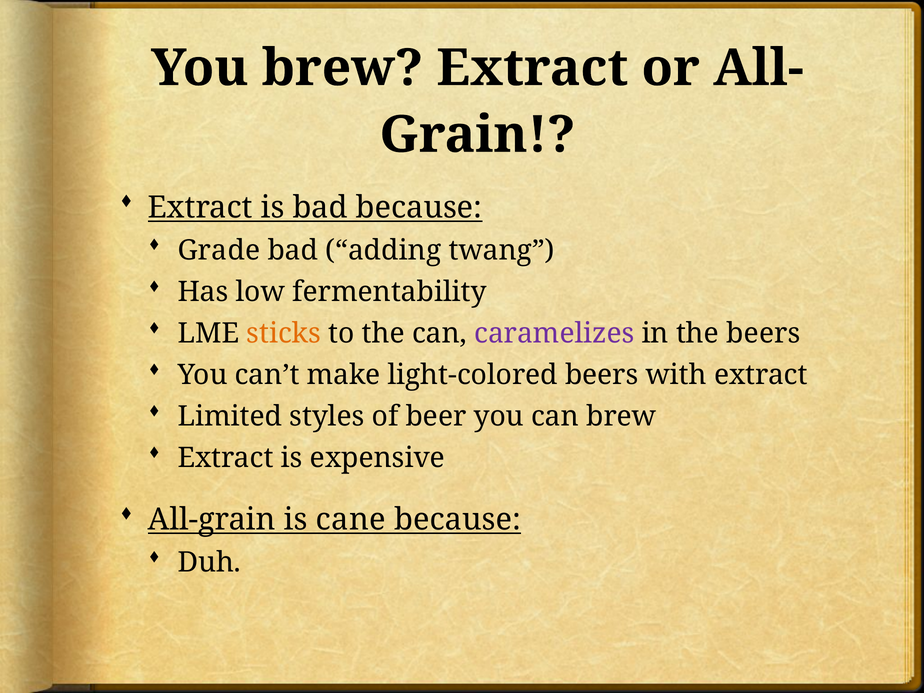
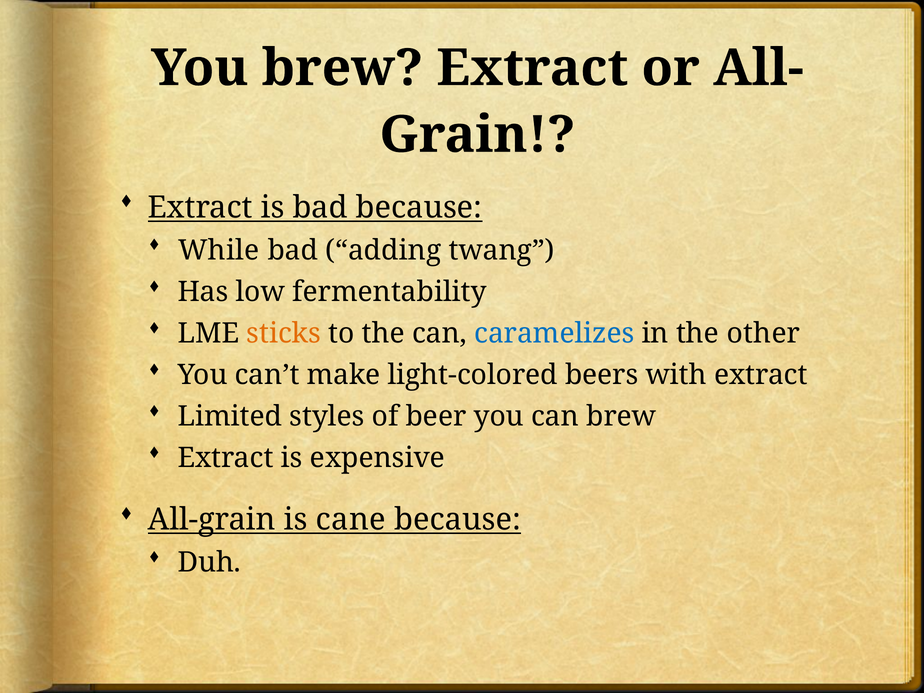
Grade: Grade -> While
caramelizes colour: purple -> blue
the beers: beers -> other
